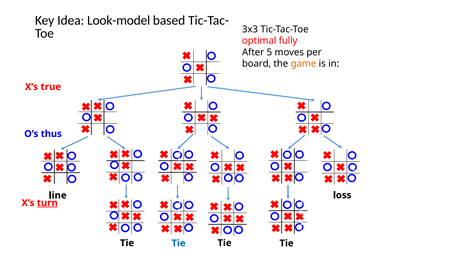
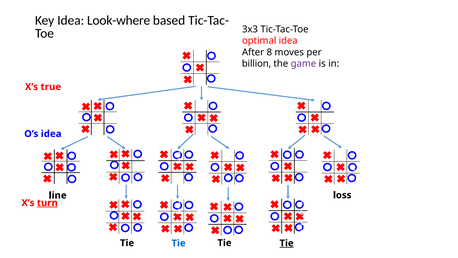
Look-model: Look-model -> Look-where
optimal fully: fully -> idea
5: 5 -> 8
board: board -> billion
game colour: orange -> purple
O’s thus: thus -> idea
Tie at (287, 243) underline: none -> present
